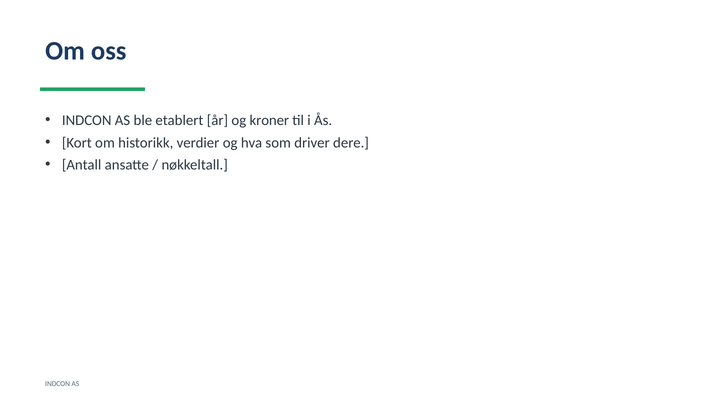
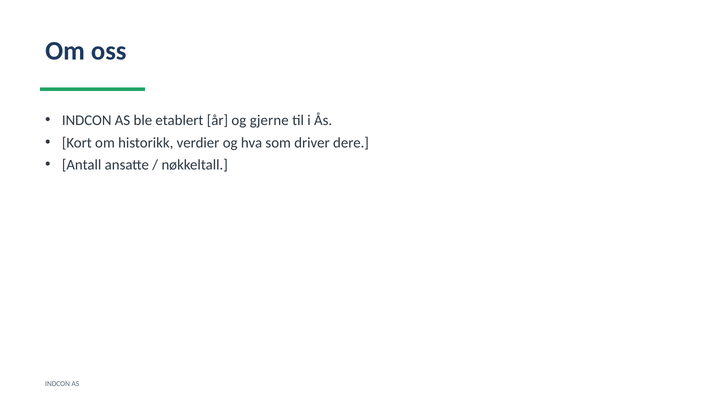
kroner: kroner -> gjerne
